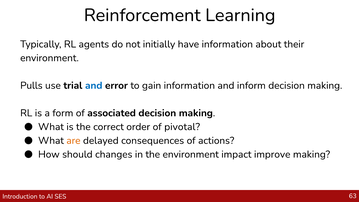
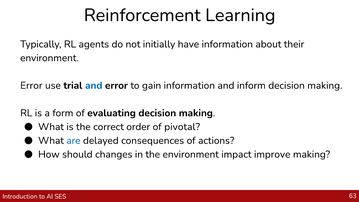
Pulls at (31, 85): Pulls -> Error
associated: associated -> evaluating
are colour: orange -> blue
